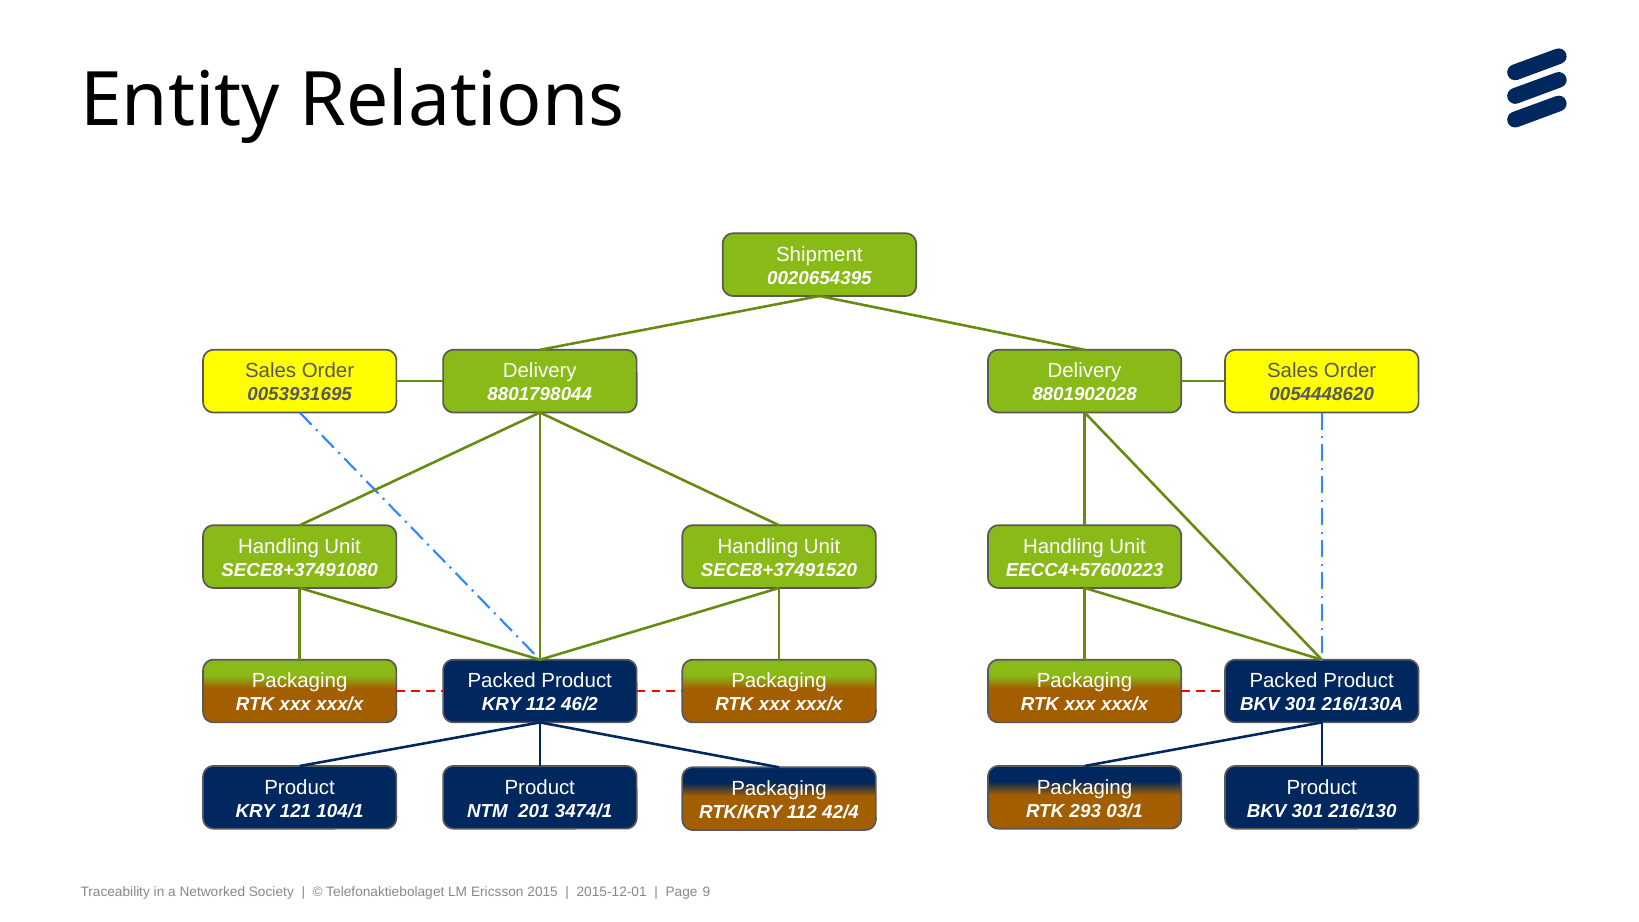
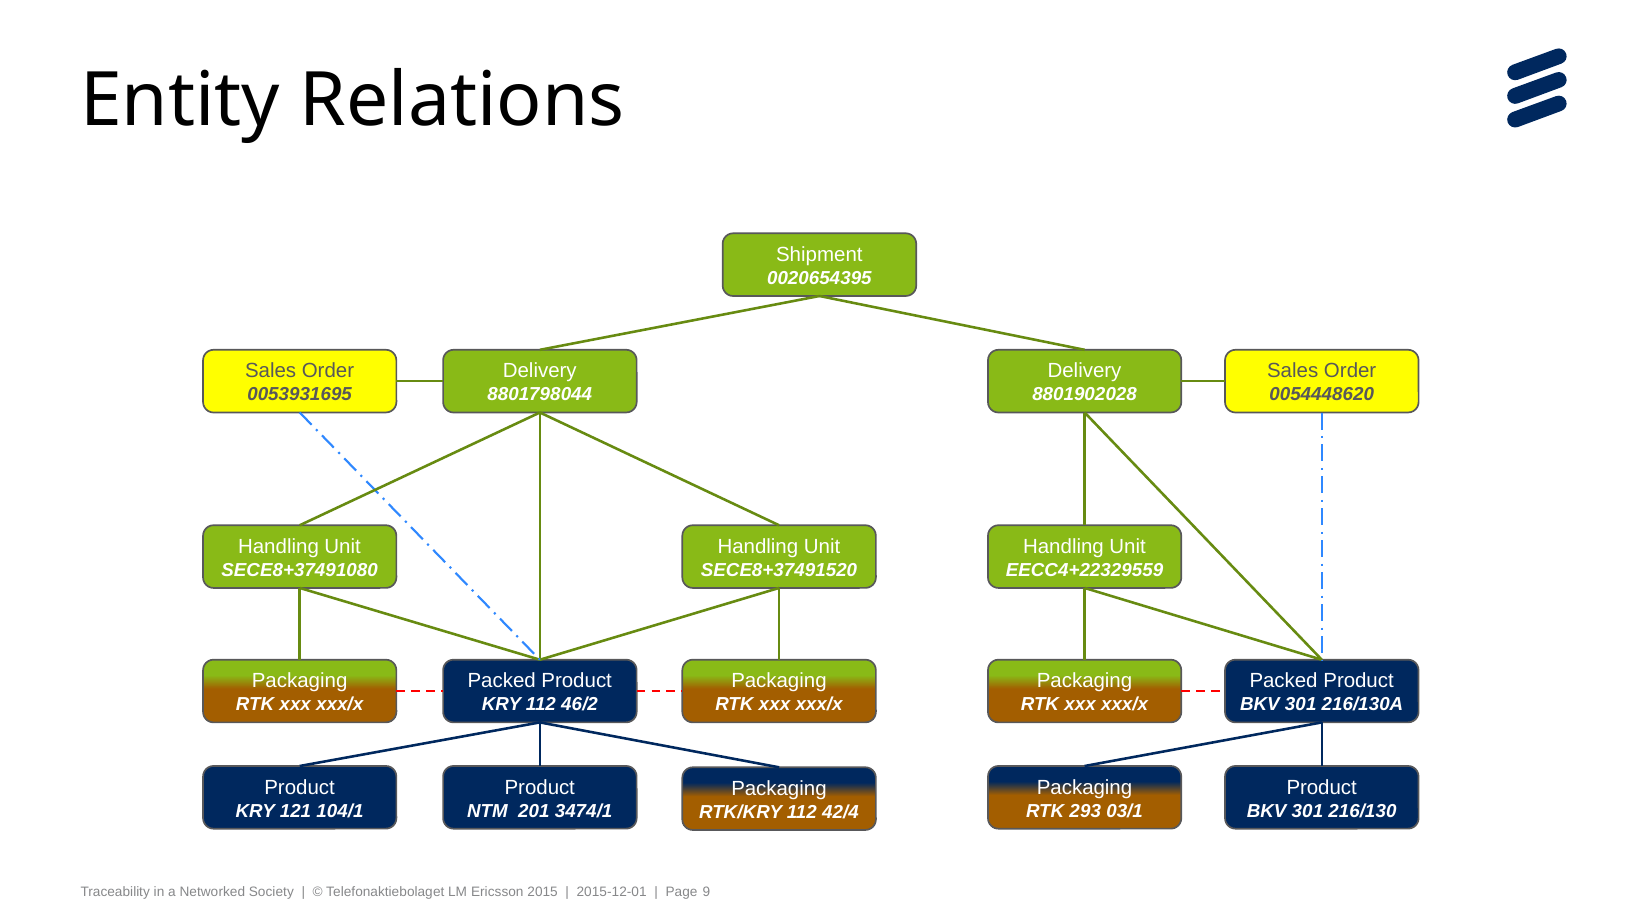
EECC4+57600223: EECC4+57600223 -> EECC4+22329559
